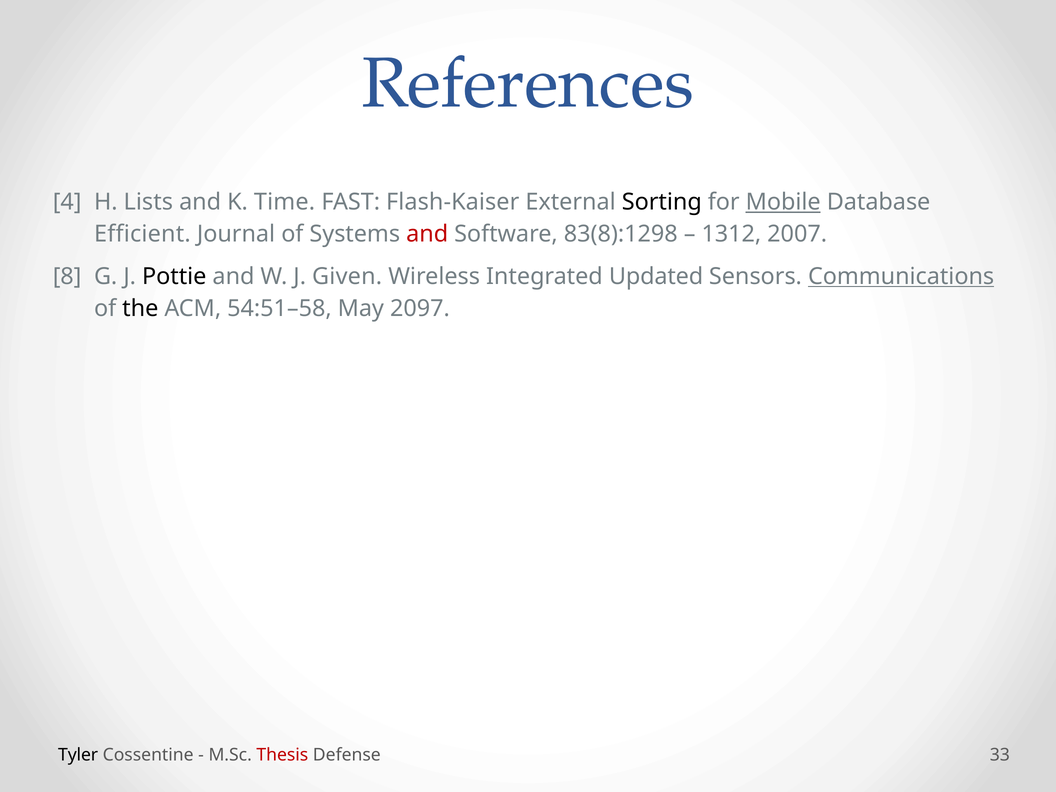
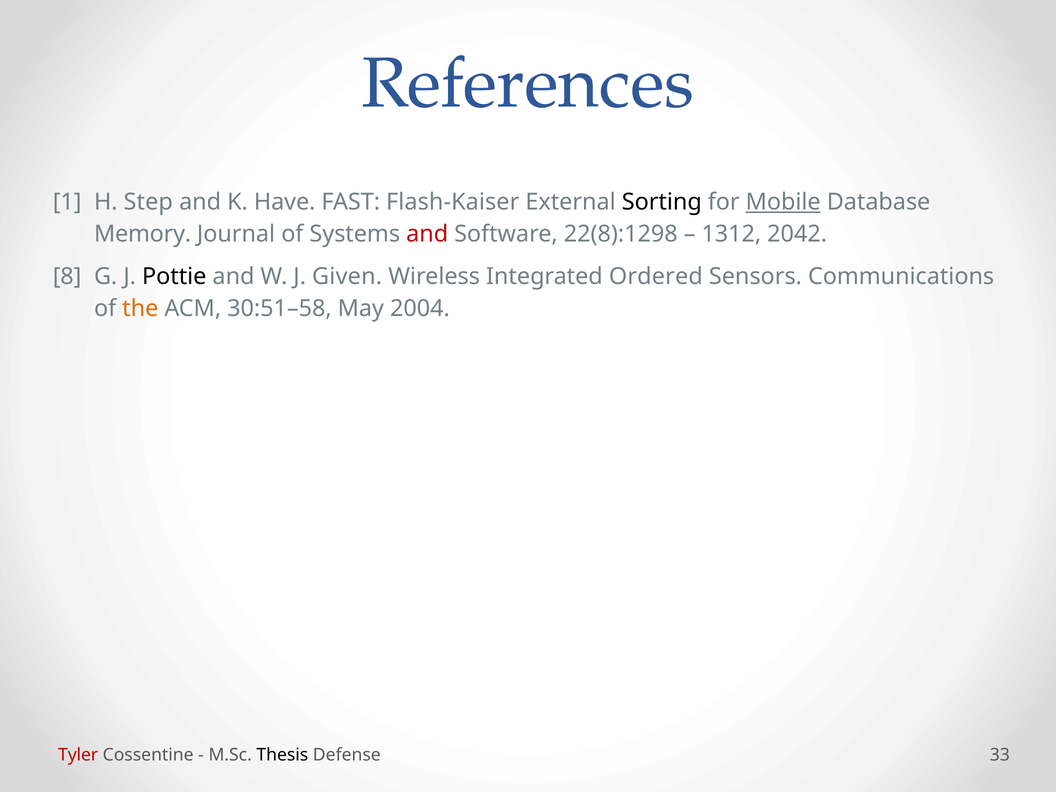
4: 4 -> 1
Lists: Lists -> Step
Time: Time -> Have
Efficient: Efficient -> Memory
83(8):1298: 83(8):1298 -> 22(8):1298
2007: 2007 -> 2042
Updated: Updated -> Ordered
Communications underline: present -> none
the colour: black -> orange
54:51–58: 54:51–58 -> 30:51–58
2097: 2097 -> 2004
Tyler colour: black -> red
Thesis colour: red -> black
